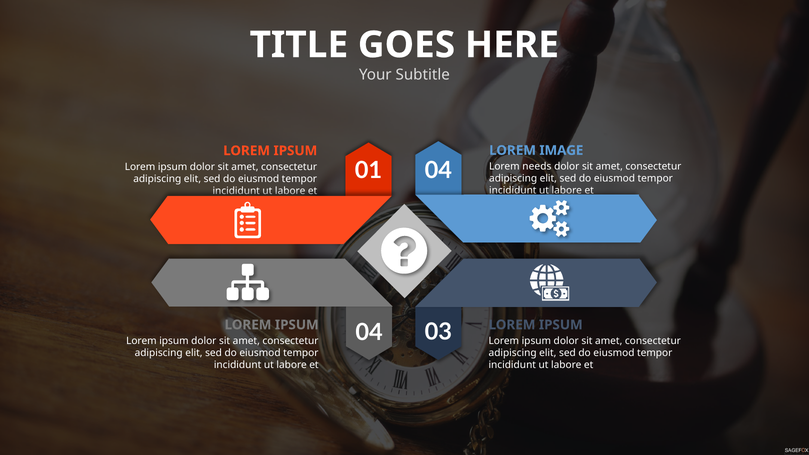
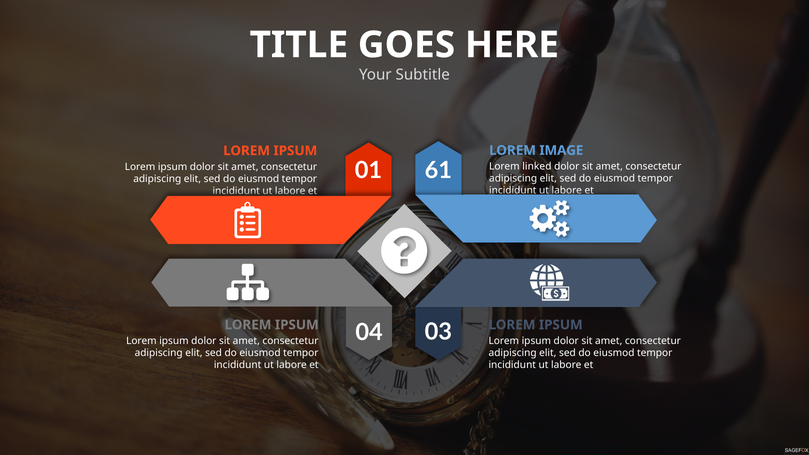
01 04: 04 -> 61
needs: needs -> linked
